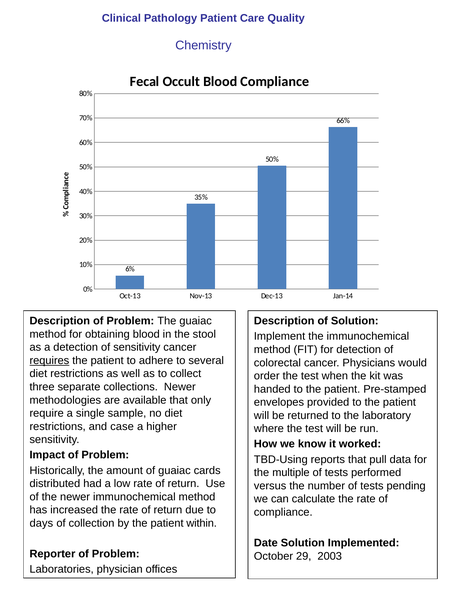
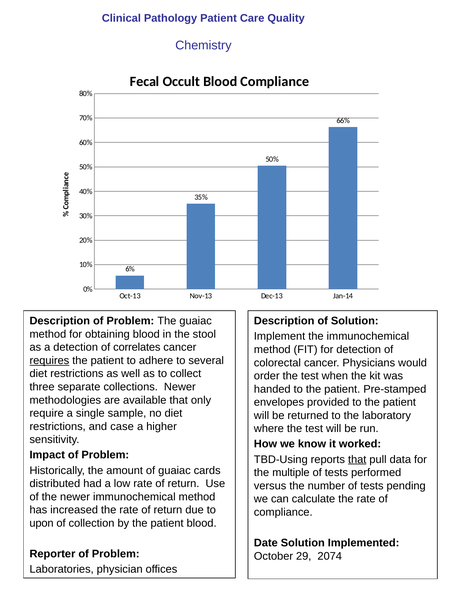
of sensitivity: sensitivity -> correlates
that at (357, 460) underline: none -> present
days: days -> upon
patient within: within -> blood
2003: 2003 -> 2074
